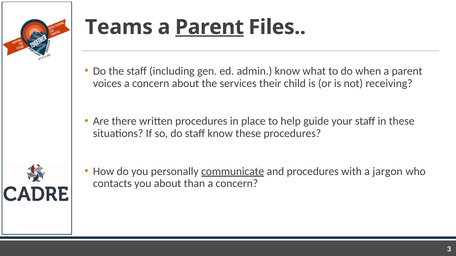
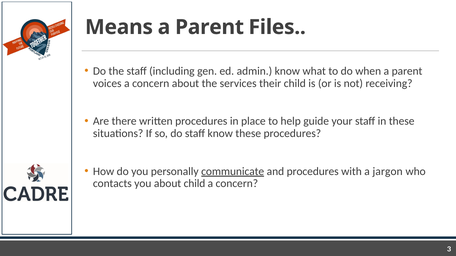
Teams: Teams -> Means
Parent at (210, 27) underline: present -> none
about than: than -> child
